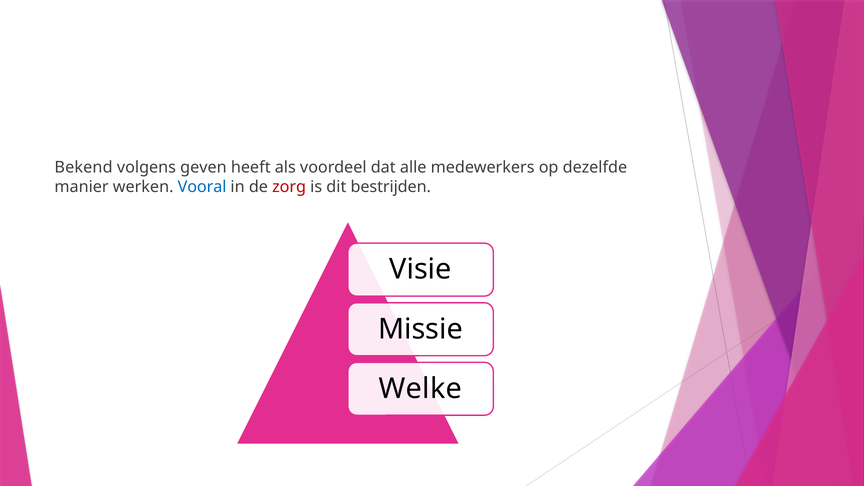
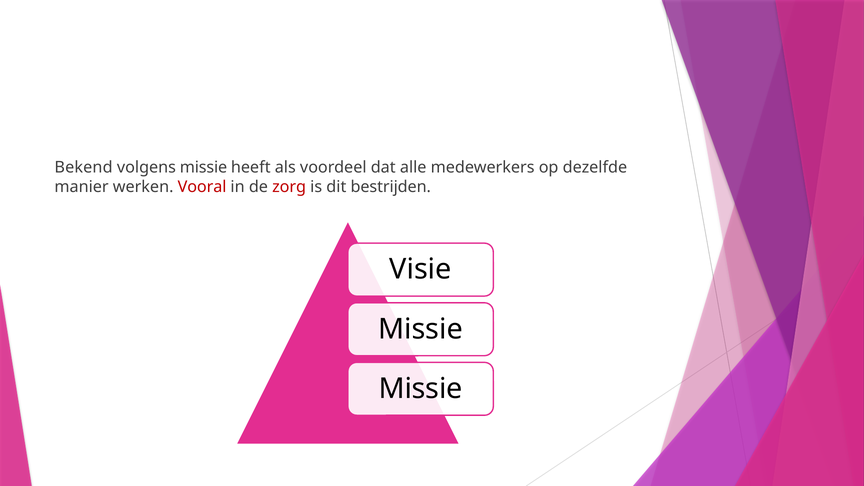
volgens geven: geven -> missie
Vooral colour: blue -> red
Welke at (420, 389): Welke -> Missie
